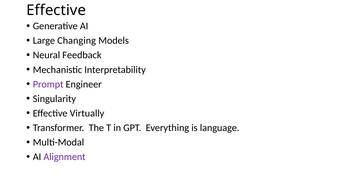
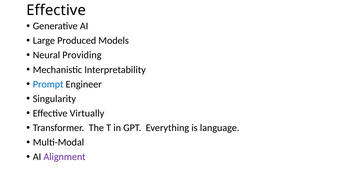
Changing: Changing -> Produced
Feedback: Feedback -> Providing
Prompt colour: purple -> blue
